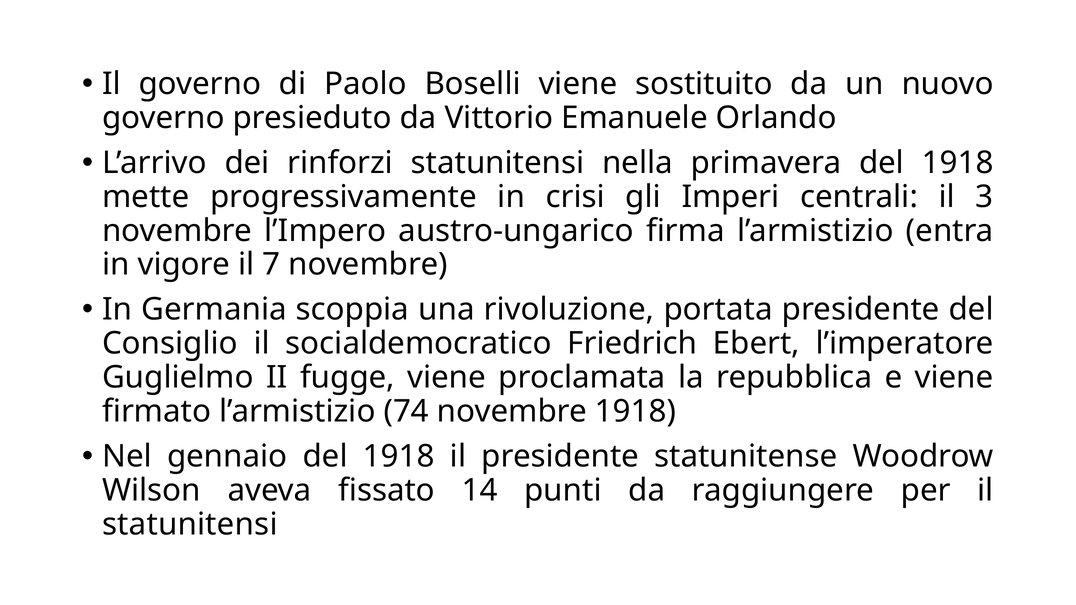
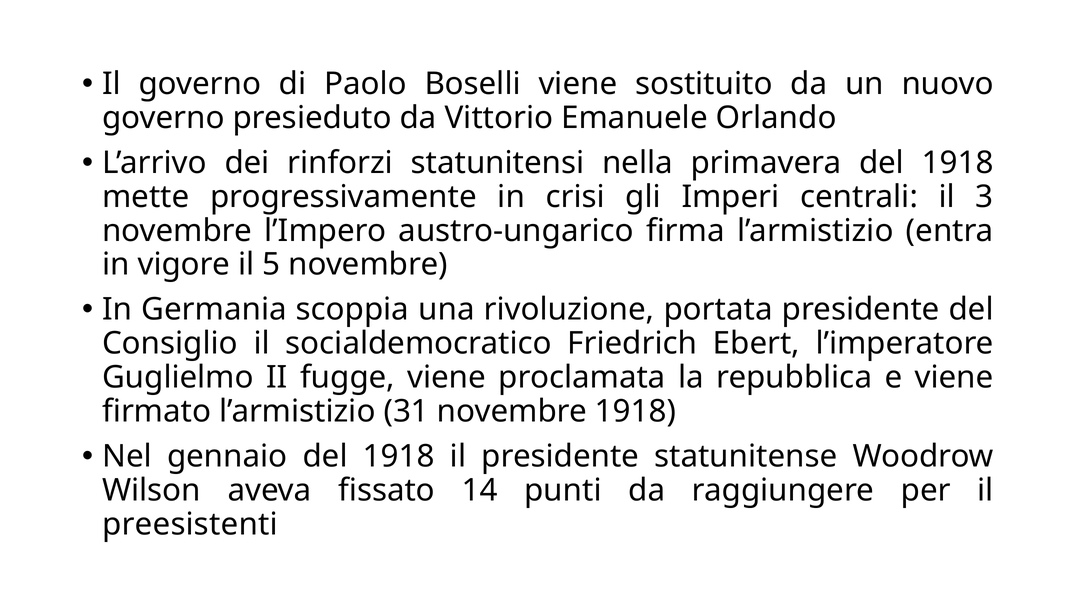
7: 7 -> 5
74: 74 -> 31
statunitensi at (190, 524): statunitensi -> preesistenti
